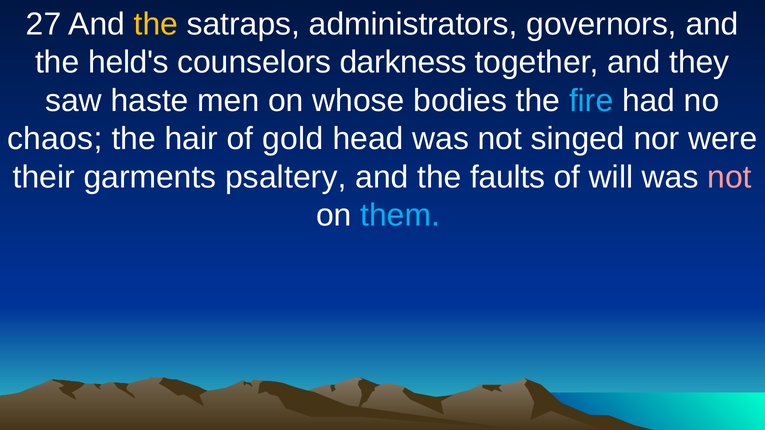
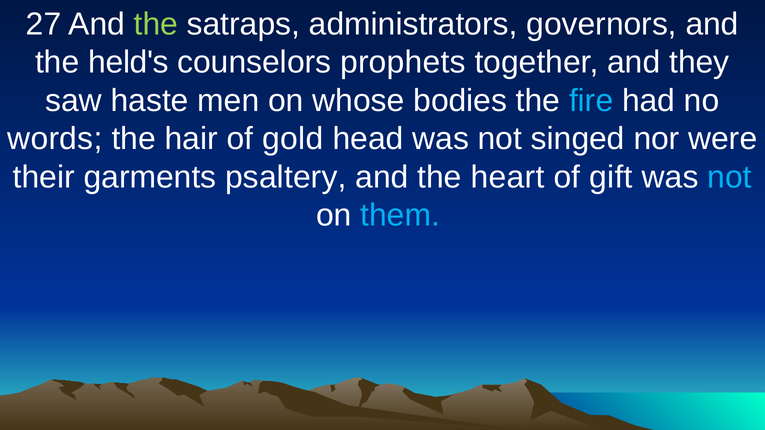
the at (156, 24) colour: yellow -> light green
darkness: darkness -> prophets
chaos: chaos -> words
faults: faults -> heart
will: will -> gift
not at (729, 177) colour: pink -> light blue
